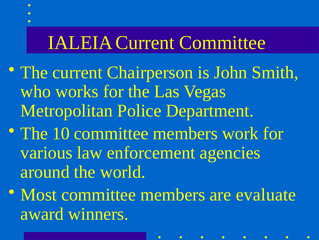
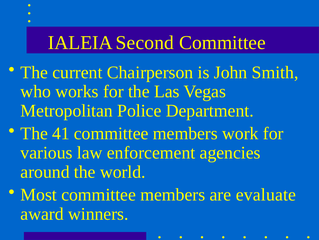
IALEIA Current: Current -> Second
10: 10 -> 41
